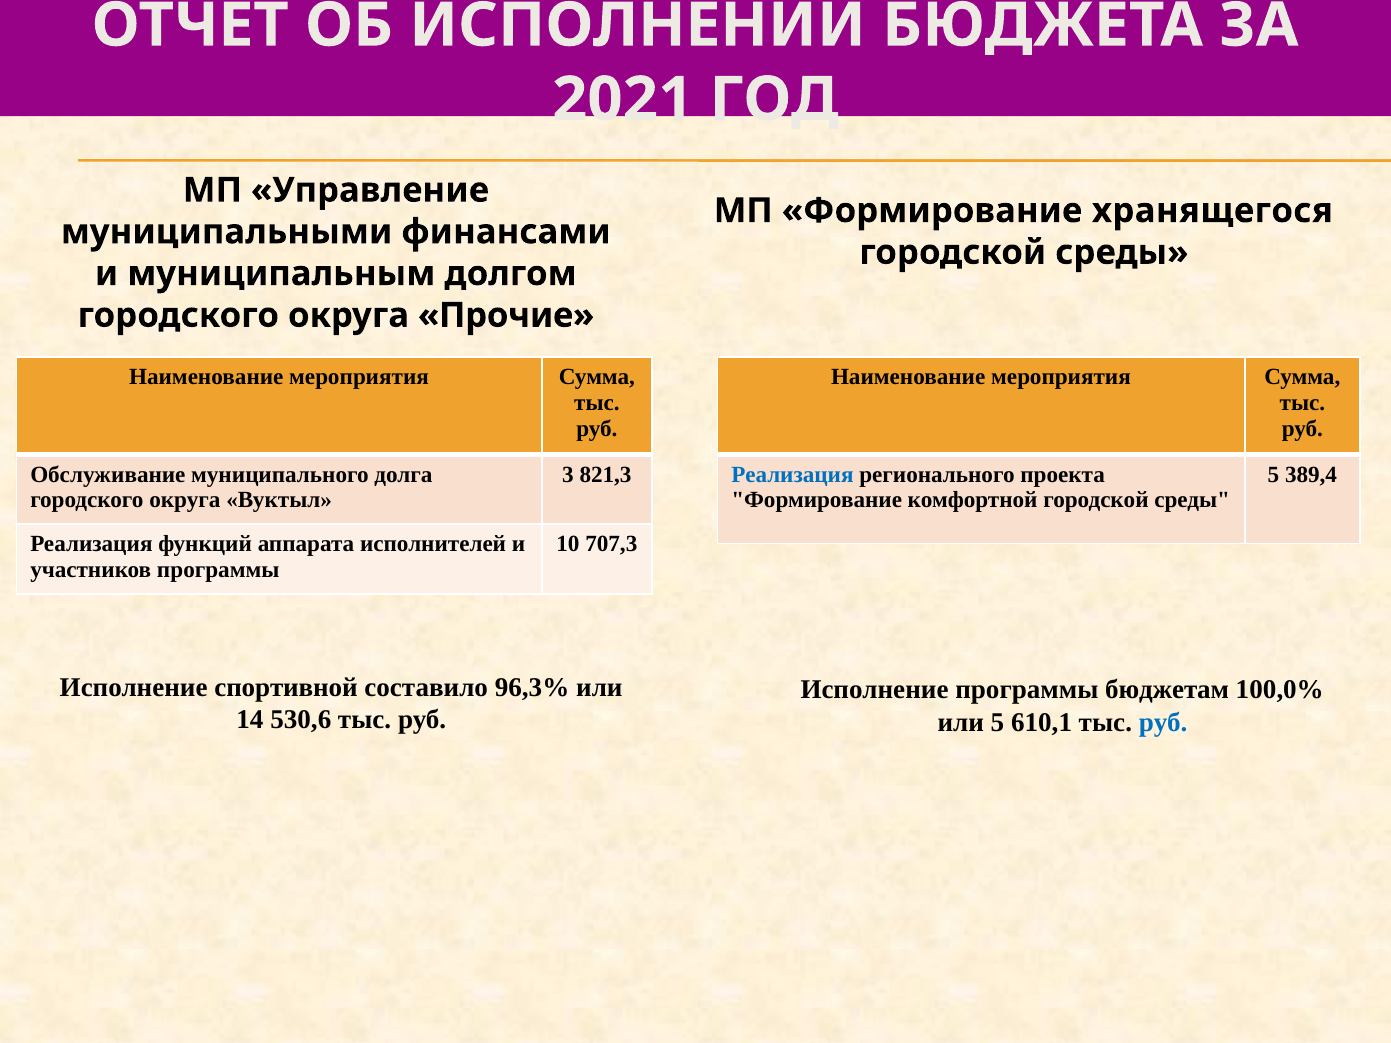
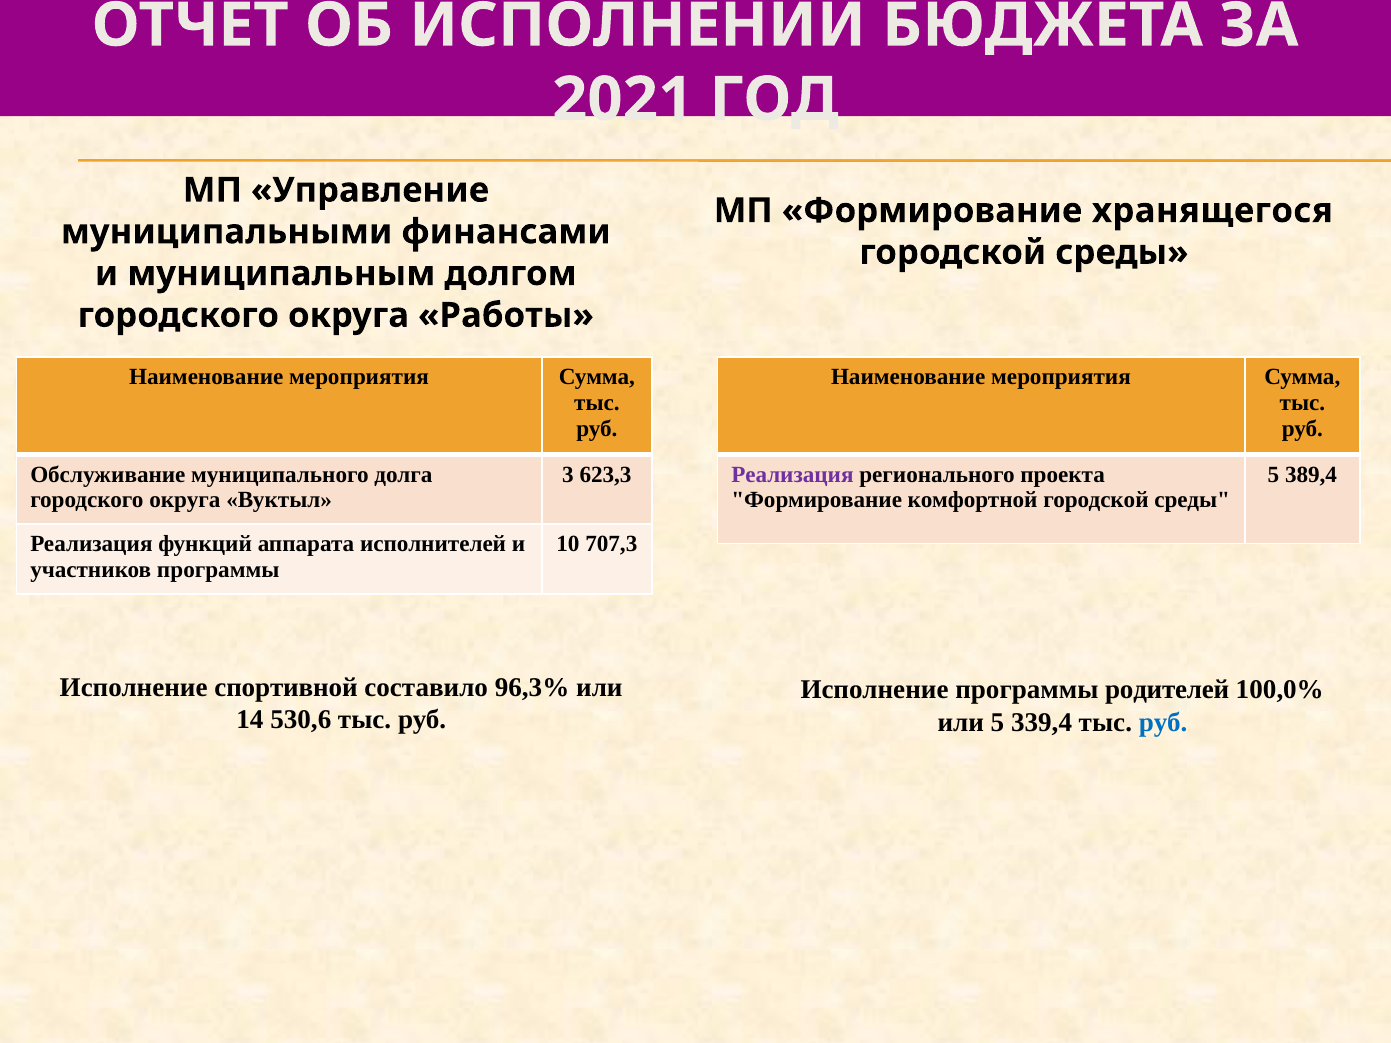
Прочие: Прочие -> Работы
821,3: 821,3 -> 623,3
Реализация at (792, 475) colour: blue -> purple
бюджетам: бюджетам -> родителей
610,1: 610,1 -> 339,4
